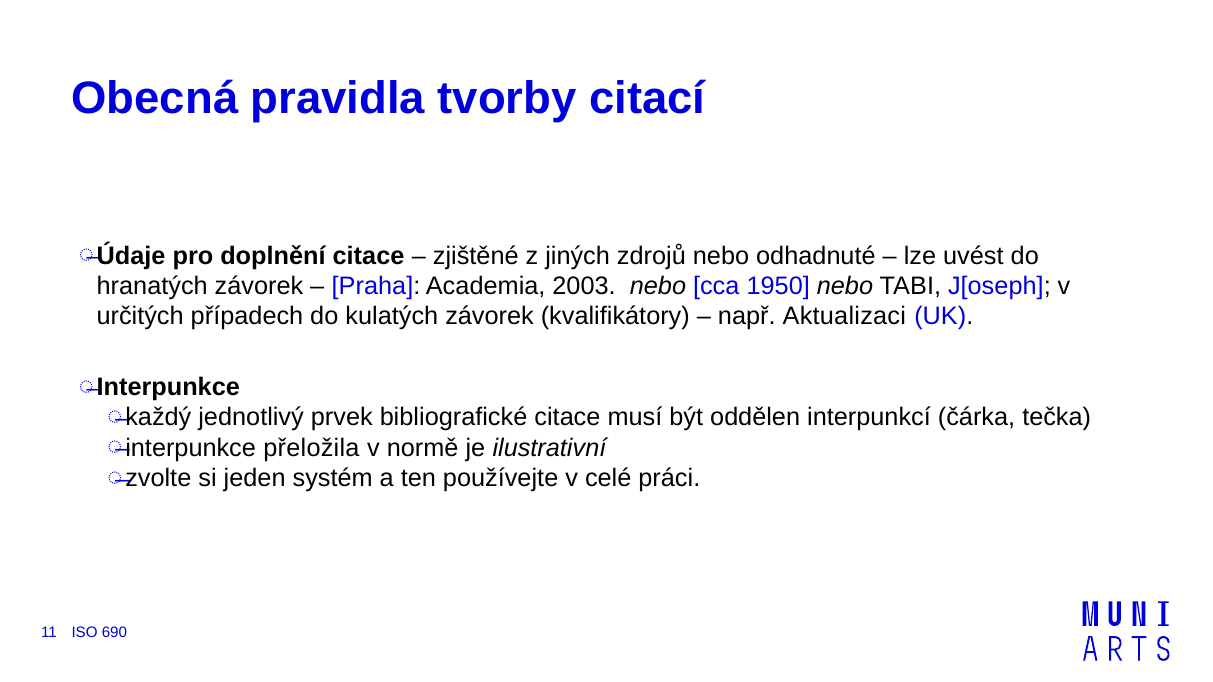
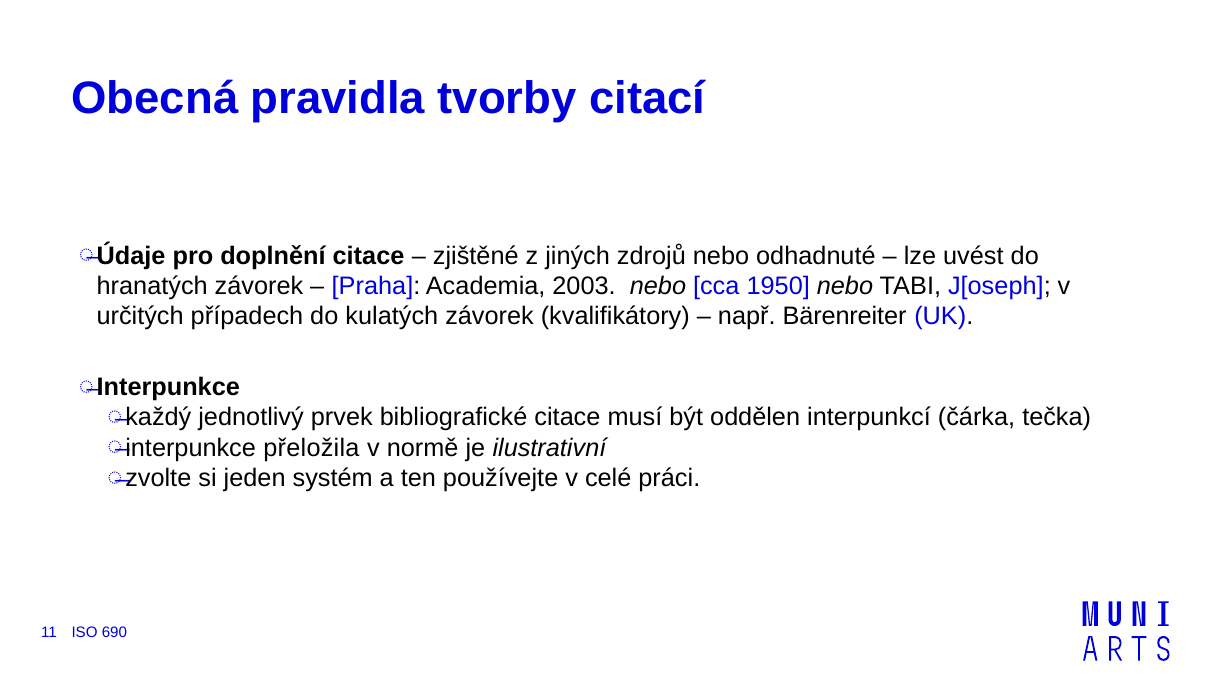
Aktualizaci: Aktualizaci -> Bärenreiter
